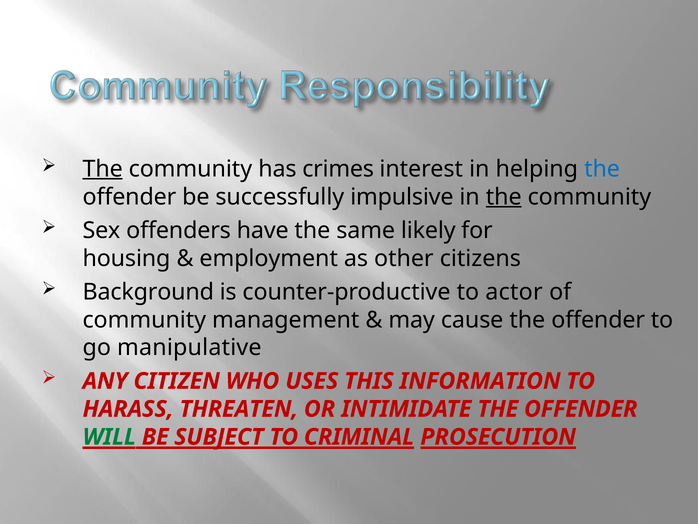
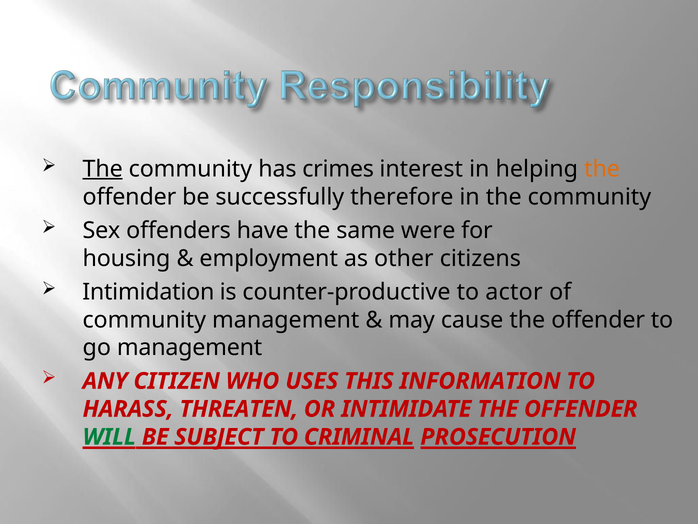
the at (602, 169) colour: blue -> orange
impulsive: impulsive -> therefore
the at (504, 197) underline: present -> none
likely: likely -> were
Background: Background -> Intimidation
go manipulative: manipulative -> management
